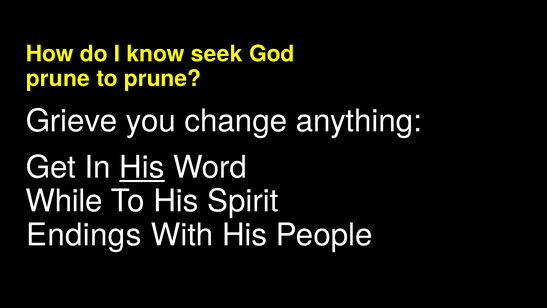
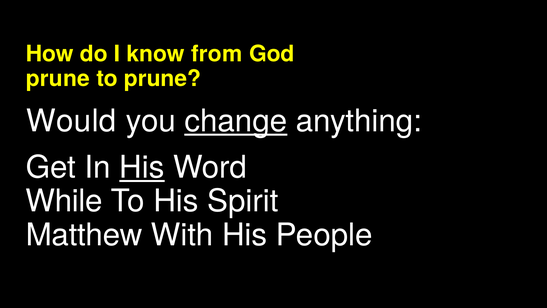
seek: seek -> from
Grieve: Grieve -> Would
change underline: none -> present
Endings: Endings -> Matthew
